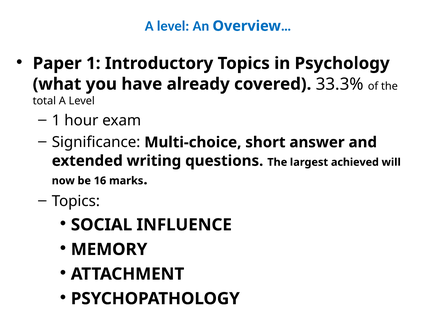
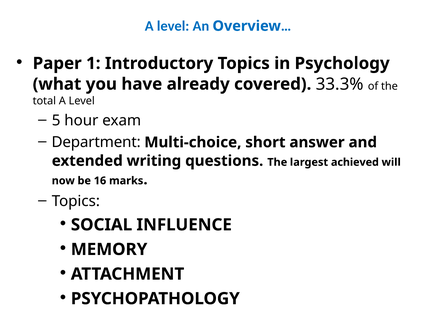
1 at (56, 120): 1 -> 5
Significance: Significance -> Department
